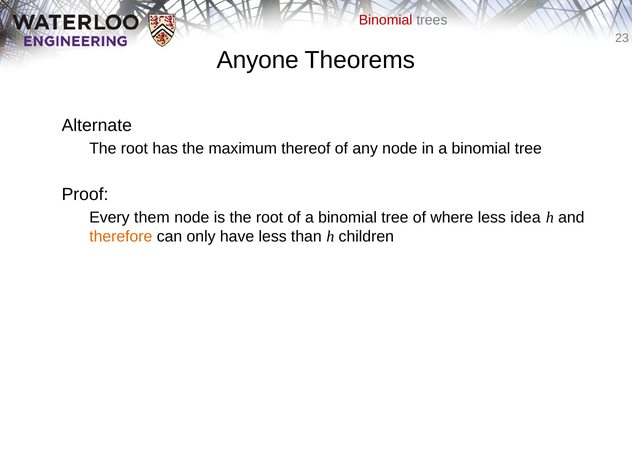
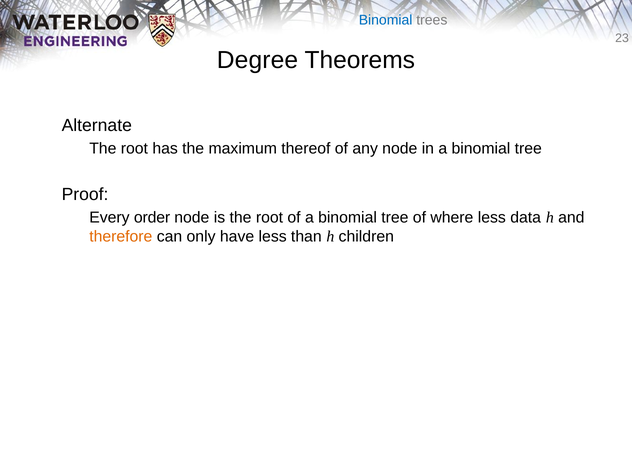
Binomial at (386, 20) colour: red -> blue
Anyone: Anyone -> Degree
them: them -> order
idea: idea -> data
